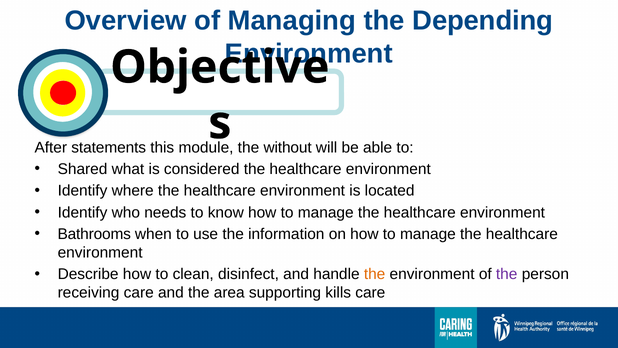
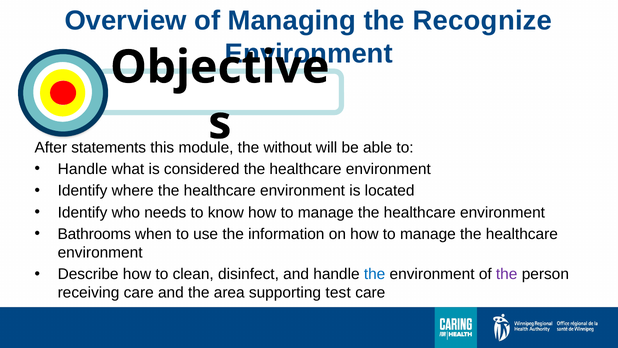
Depending: Depending -> Recognize
Shared at (83, 169): Shared -> Handle
the at (375, 274) colour: orange -> blue
kills: kills -> test
